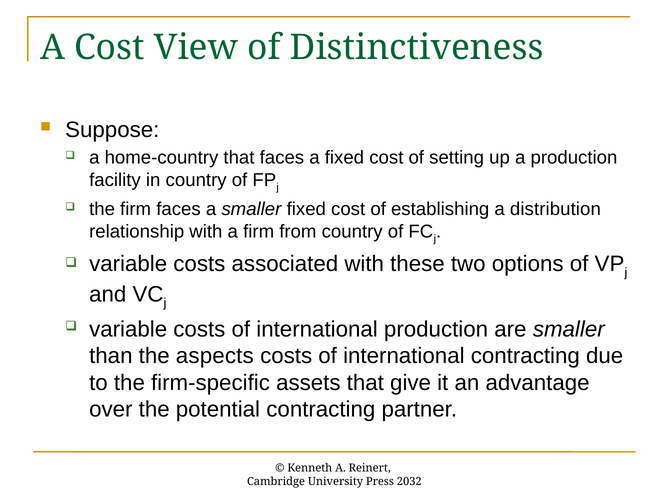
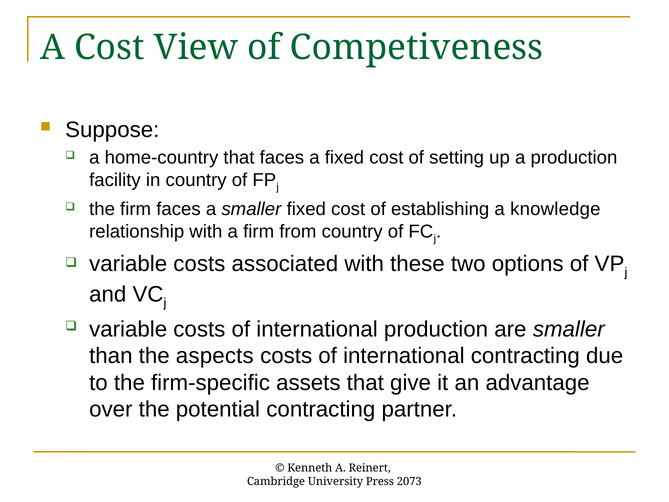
Distinctiveness: Distinctiveness -> Competiveness
distribution: distribution -> knowledge
2032: 2032 -> 2073
